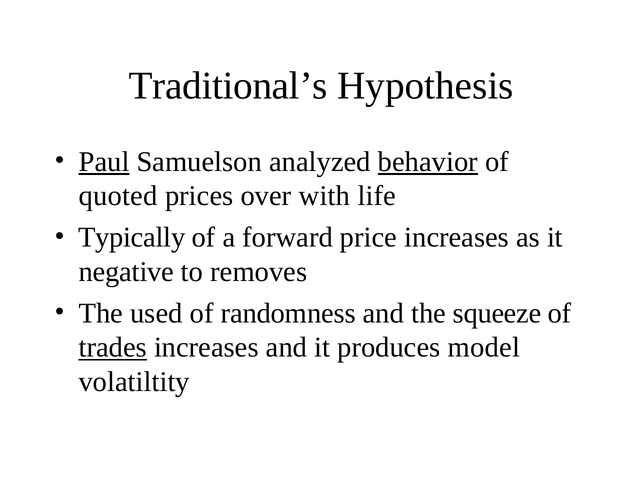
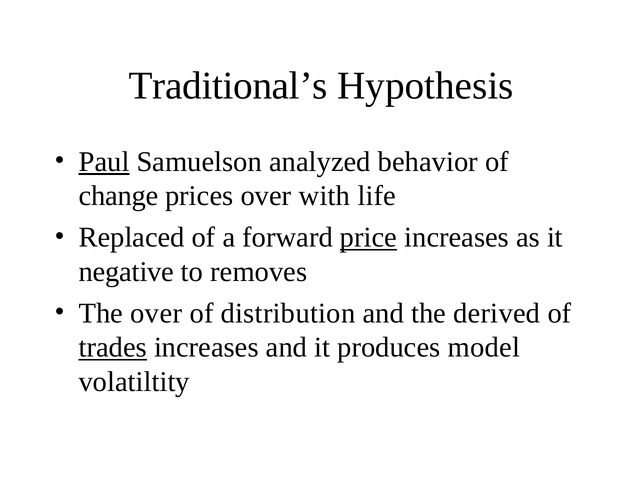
behavior underline: present -> none
quoted: quoted -> change
Typically: Typically -> Replaced
price underline: none -> present
The used: used -> over
randomness: randomness -> distribution
squeeze: squeeze -> derived
